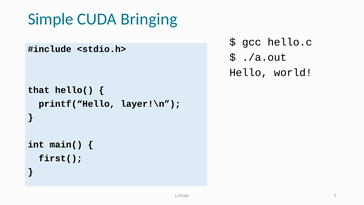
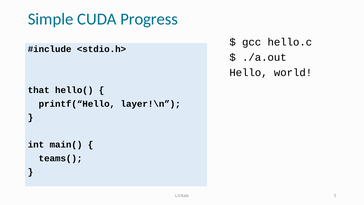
Bringing: Bringing -> Progress
first(: first( -> teams(
